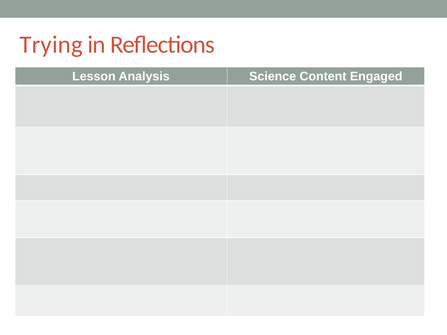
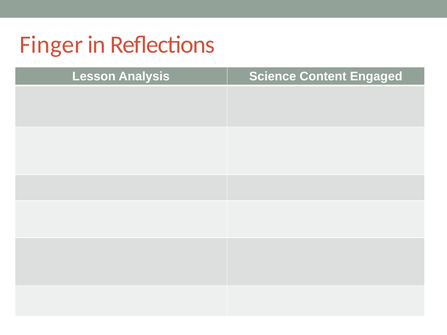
Trying: Trying -> Finger
